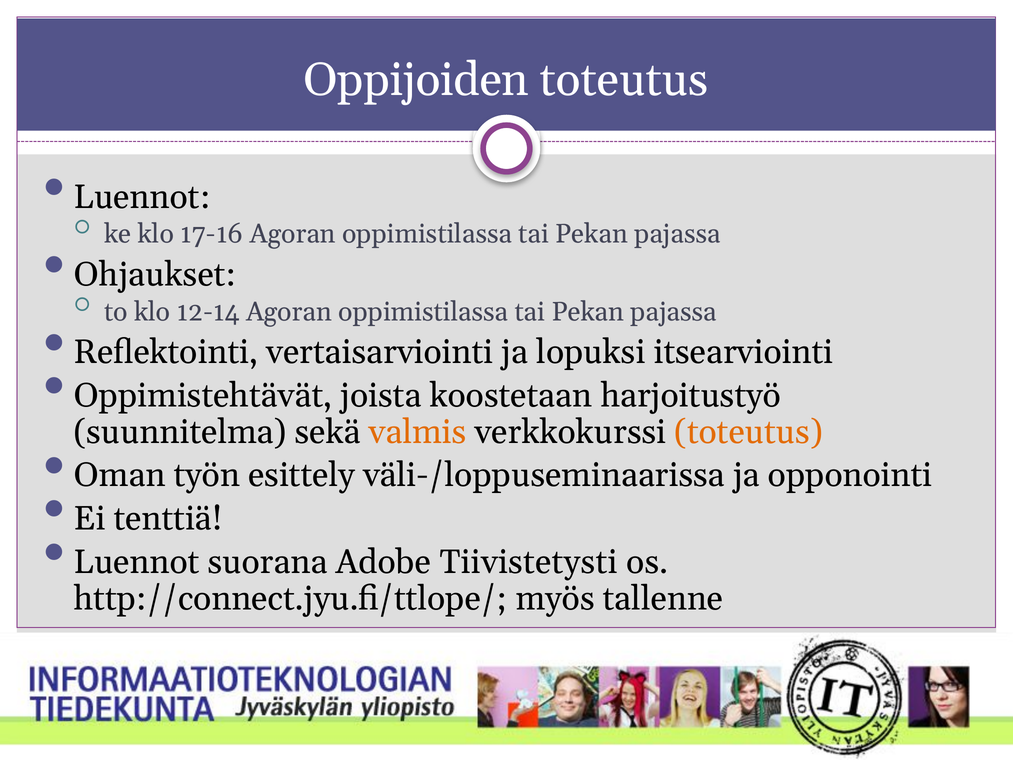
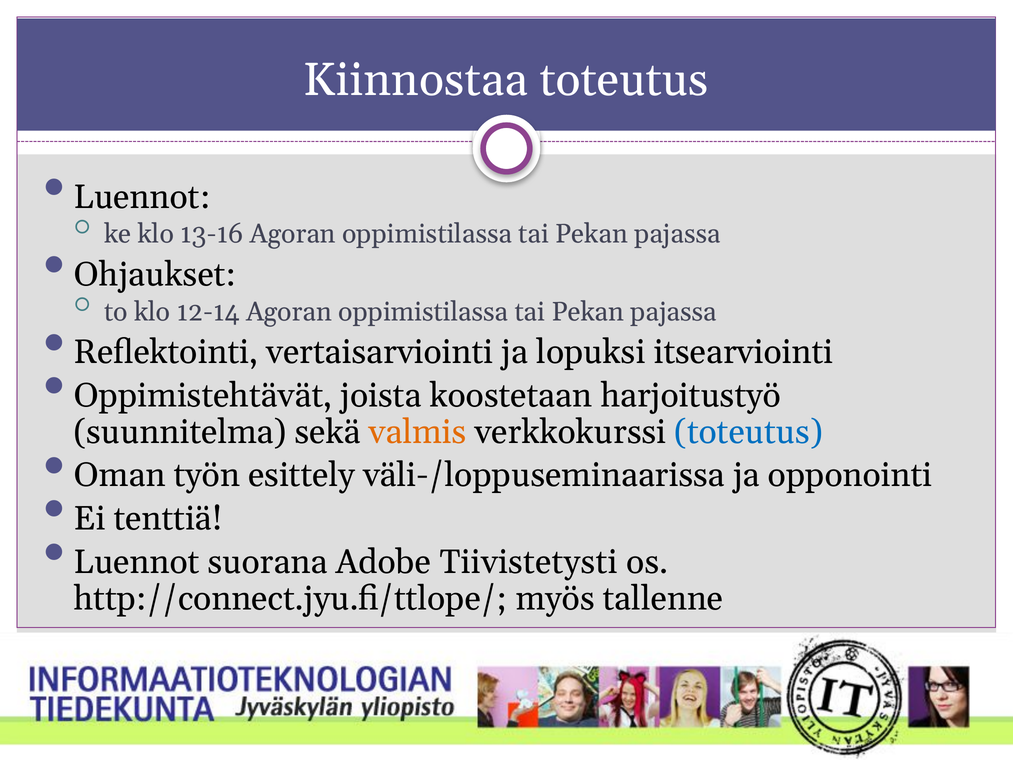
Oppijoiden: Oppijoiden -> Kiinnostaa
17-16: 17-16 -> 13-16
toteutus at (749, 432) colour: orange -> blue
